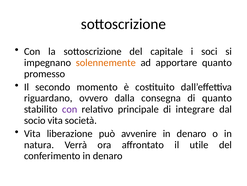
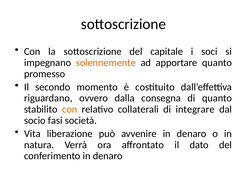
con at (70, 109) colour: purple -> orange
principale: principale -> collaterali
socio vita: vita -> fasi
utile: utile -> dato
